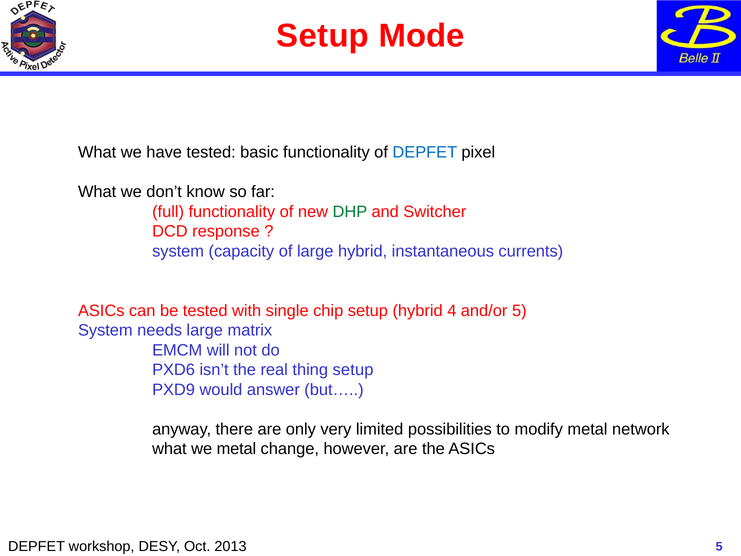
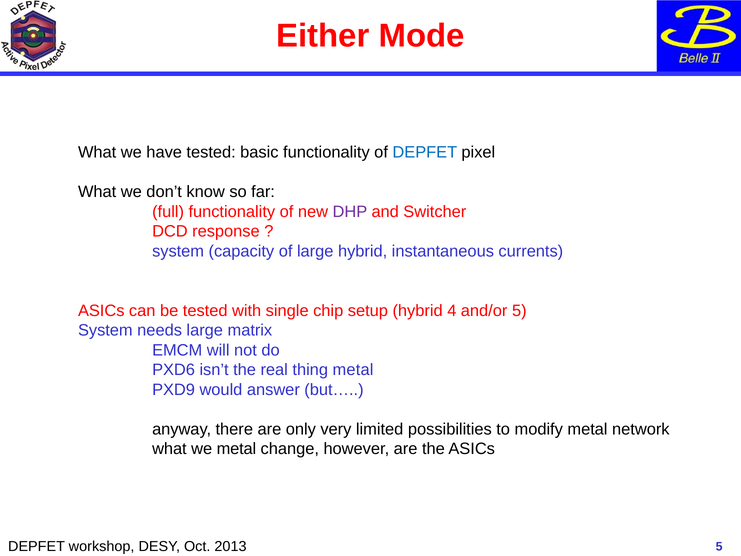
Setup at (323, 36): Setup -> Either
DHP colour: green -> purple
thing setup: setup -> metal
